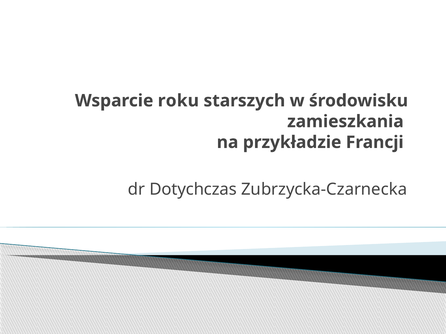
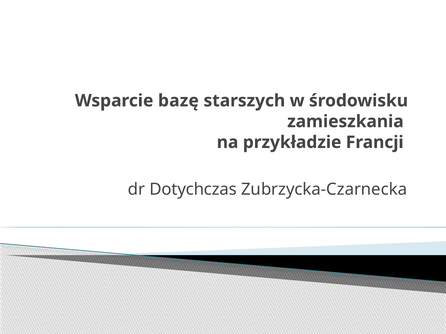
roku: roku -> bazę
